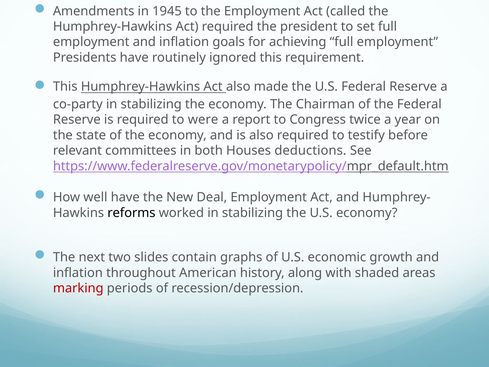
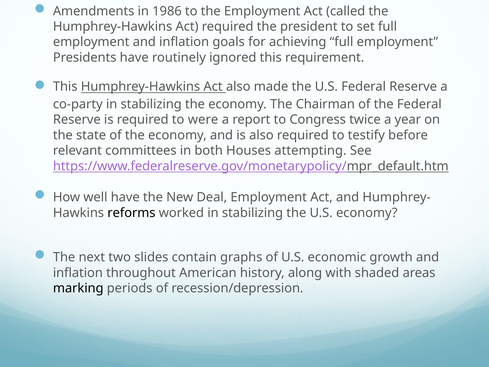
1945: 1945 -> 1986
deductions: deductions -> attempting
marking colour: red -> black
